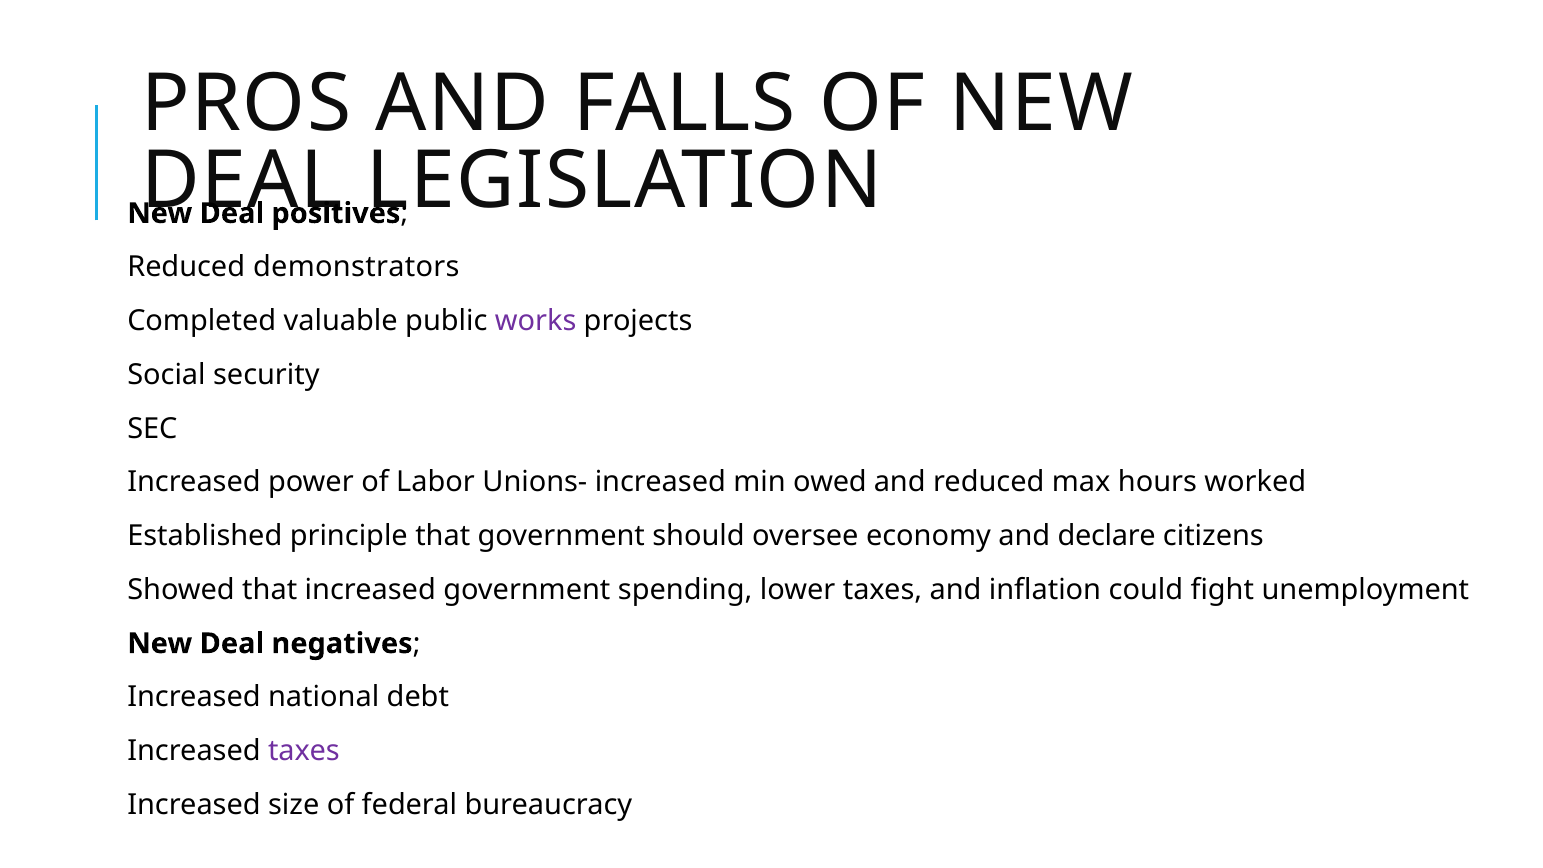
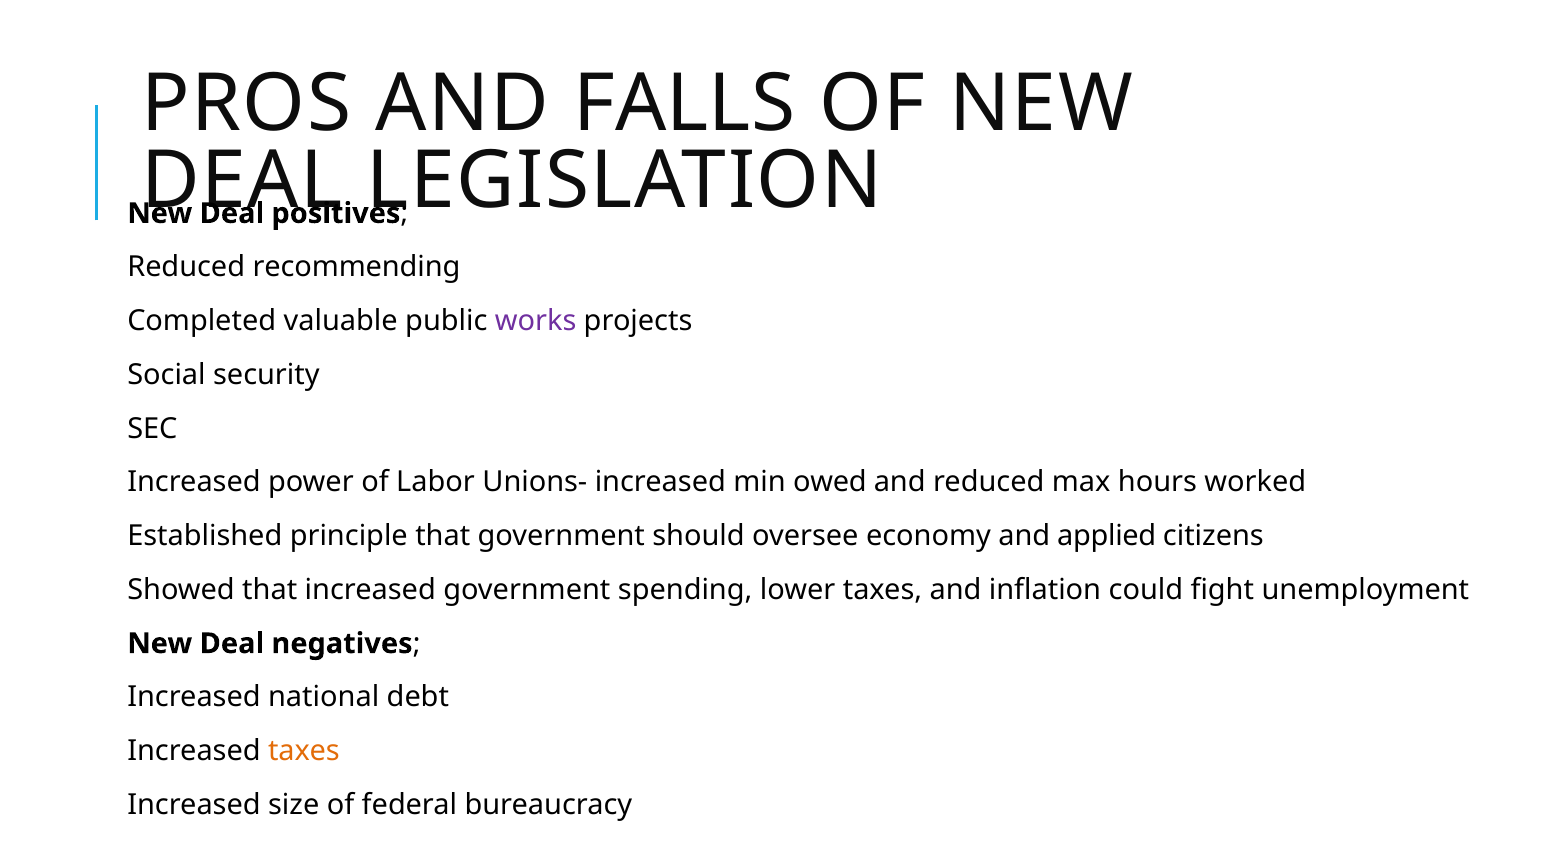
demonstrators: demonstrators -> recommending
declare: declare -> applied
taxes at (304, 751) colour: purple -> orange
